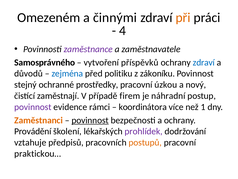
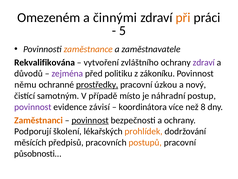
4: 4 -> 5
zaměstnance colour: purple -> orange
Samosprávného: Samosprávného -> Rekvalifikována
příspěvků: příspěvků -> zvláštního
zdraví at (204, 62) colour: blue -> purple
zejména colour: blue -> purple
stejný: stejný -> němu
prostředky underline: none -> present
zaměstnají: zaměstnají -> samotným
firem: firem -> místo
rámci: rámci -> závisí
1: 1 -> 8
Provádění: Provádění -> Podporují
prohlídek colour: purple -> orange
vztahuje: vztahuje -> měsících
praktickou…: praktickou… -> působnosti…
